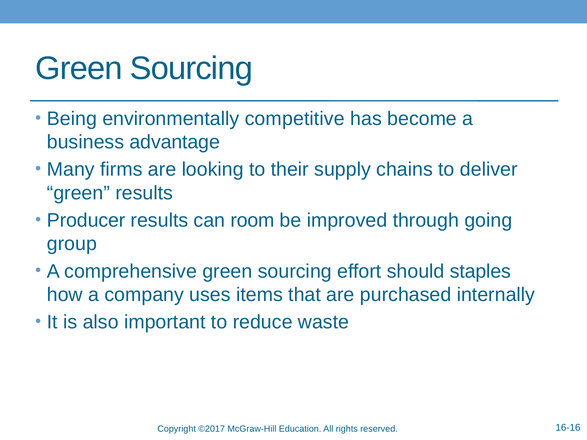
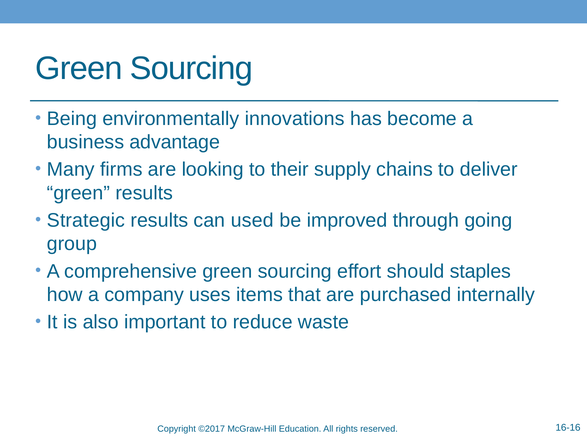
competitive: competitive -> innovations
Producer: Producer -> Strategic
room: room -> used
